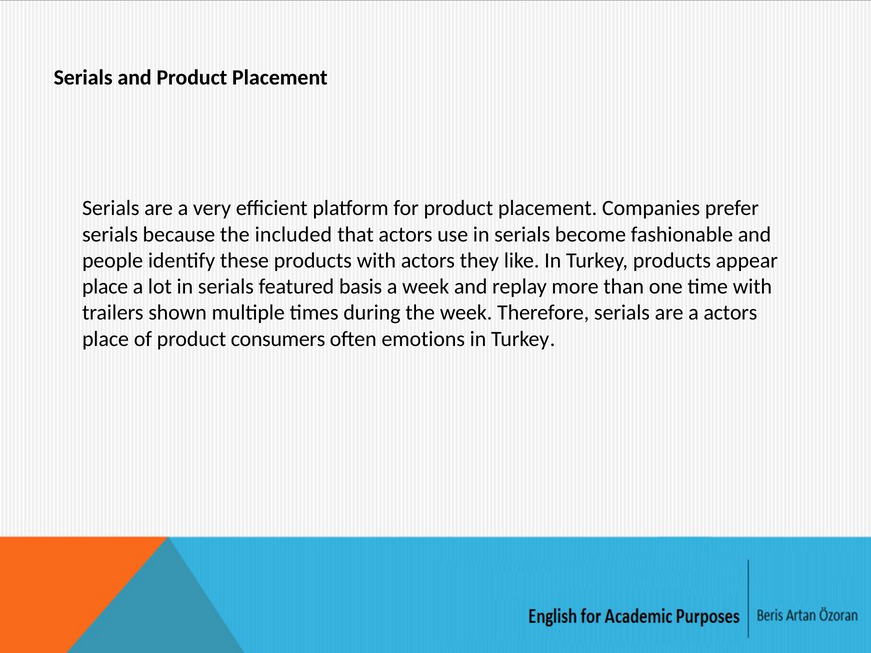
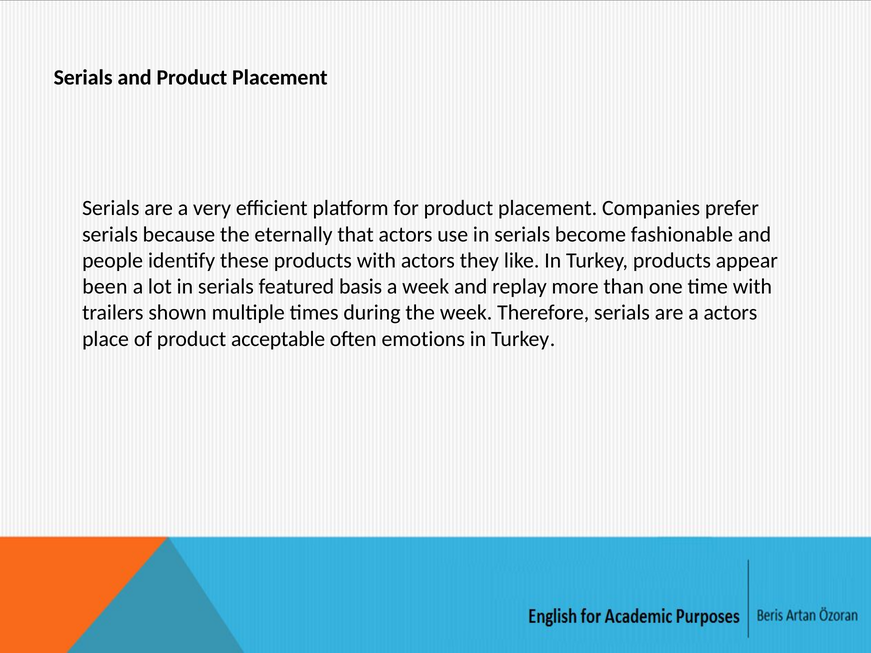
included: included -> eternally
place at (105, 287): place -> been
consumers: consumers -> acceptable
